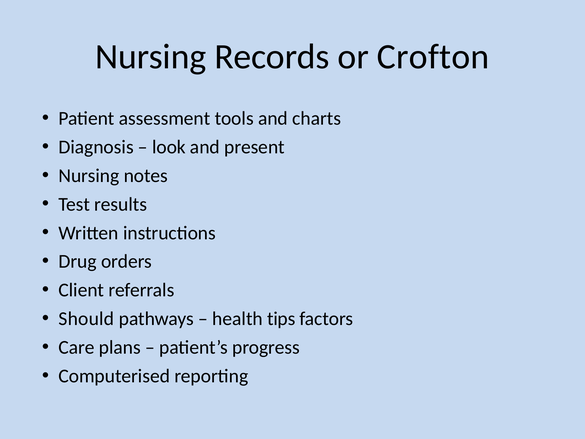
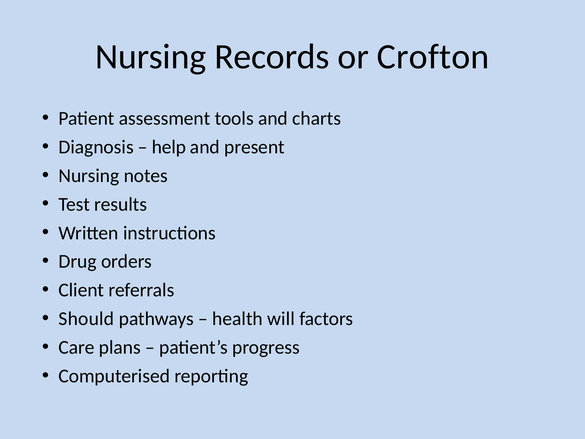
look: look -> help
tips: tips -> will
